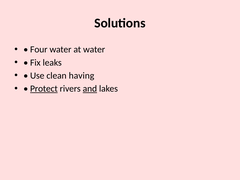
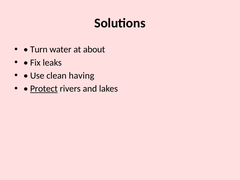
Four: Four -> Turn
at water: water -> about
and underline: present -> none
